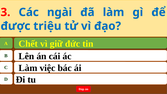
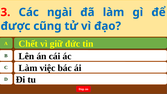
triệu: triệu -> cũng
